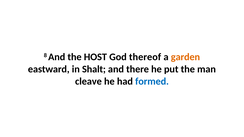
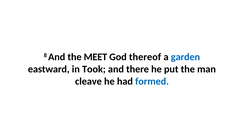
HOST: HOST -> MEET
garden colour: orange -> blue
Shalt: Shalt -> Took
